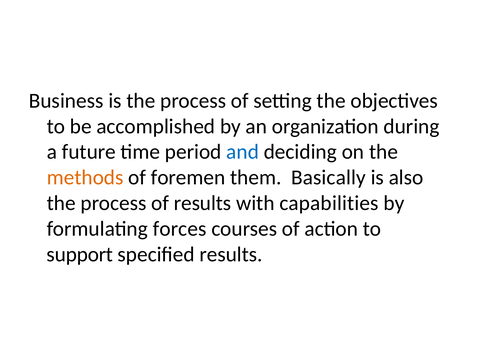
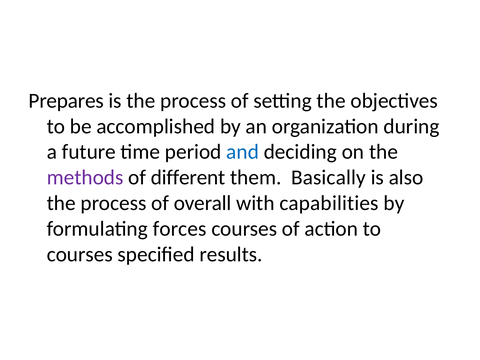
Business: Business -> Prepares
methods colour: orange -> purple
foremen: foremen -> different
of results: results -> overall
support at (80, 254): support -> courses
